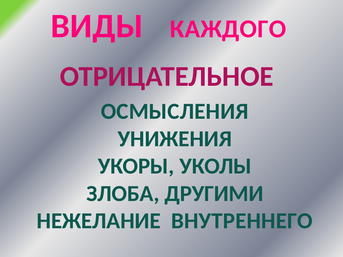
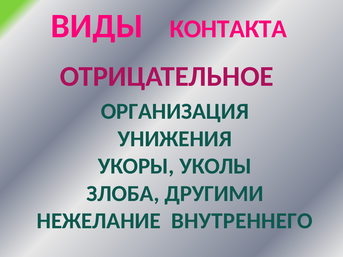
КАЖДОГО: КАЖДОГО -> КОНТАКТА
ОСМЫСЛЕНИЯ: ОСМЫСЛЕНИЯ -> ОРГАНИЗАЦИЯ
